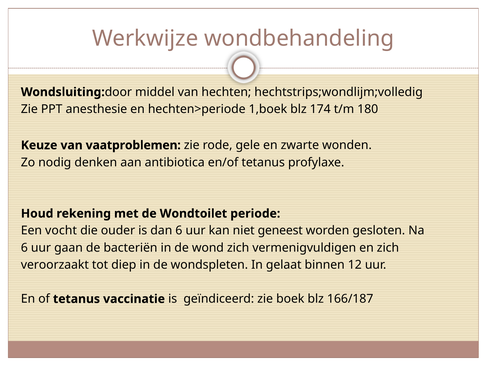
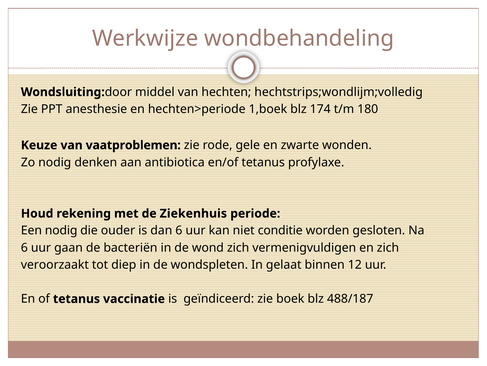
Wondtoilet: Wondtoilet -> Ziekenhuis
Een vocht: vocht -> nodig
geneest: geneest -> conditie
166/187: 166/187 -> 488/187
